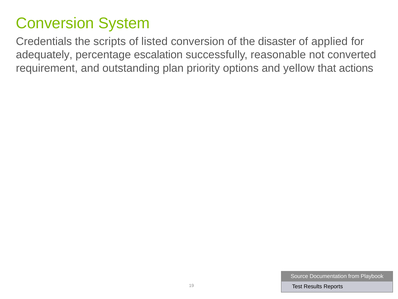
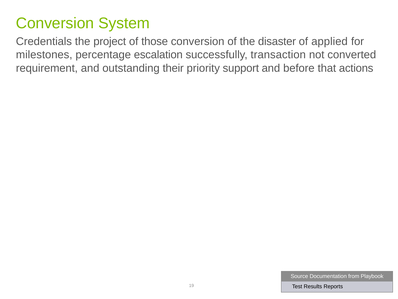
scripts: scripts -> project
listed: listed -> those
adequately: adequately -> milestones
reasonable: reasonable -> transaction
plan: plan -> their
options: options -> support
yellow: yellow -> before
